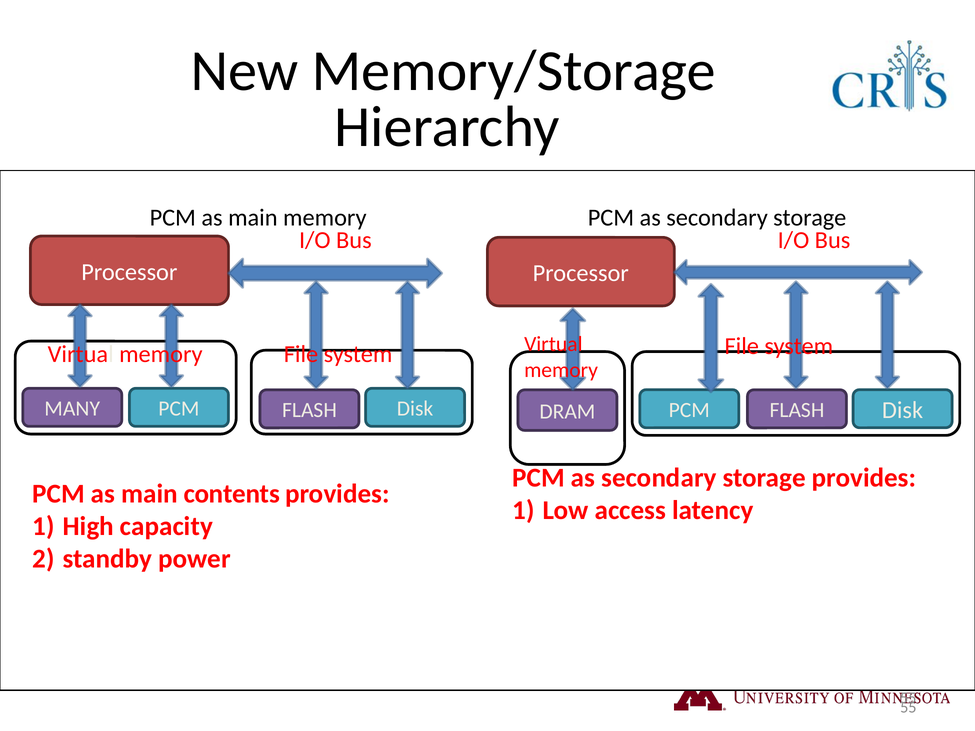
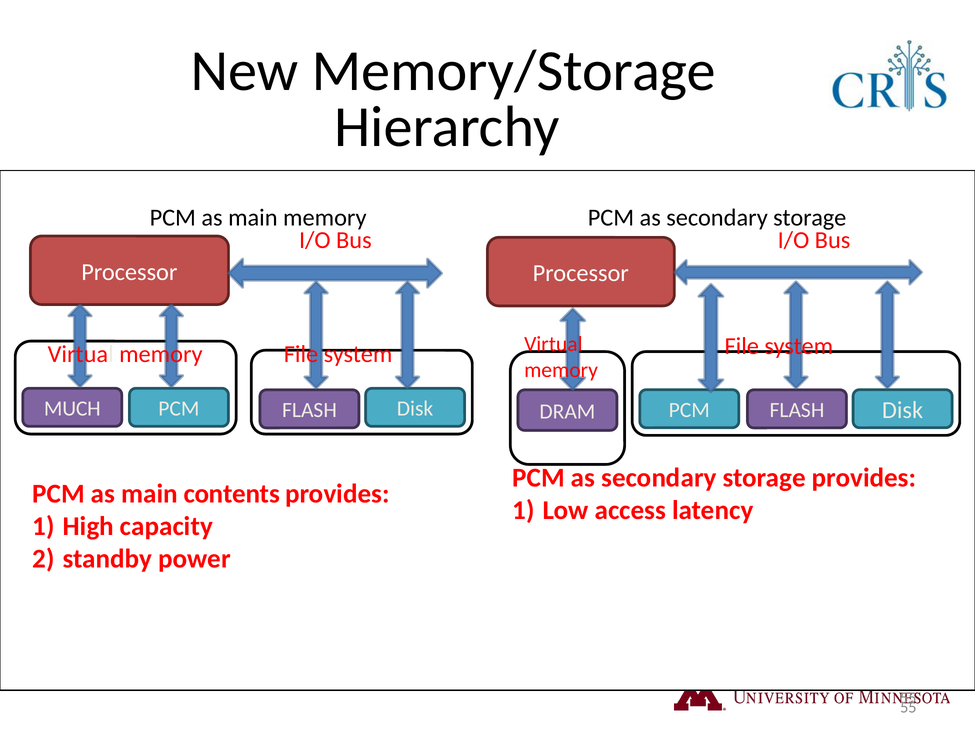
MANY: MANY -> MUCH
